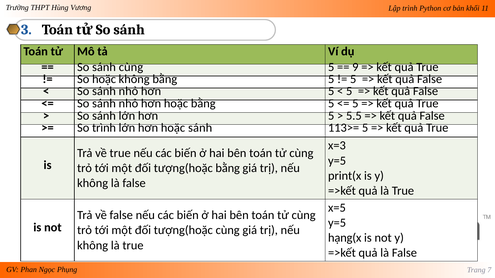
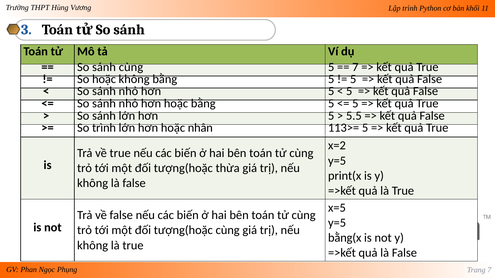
9 at (355, 67): 9 -> 7
hoặc sánh: sánh -> nhân
x=3: x=3 -> x=2
tượng(hoặc bằng: bằng -> thừa
hạng(x: hạng(x -> bằng(x
